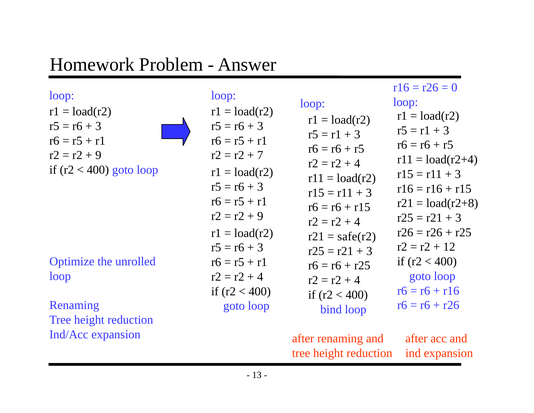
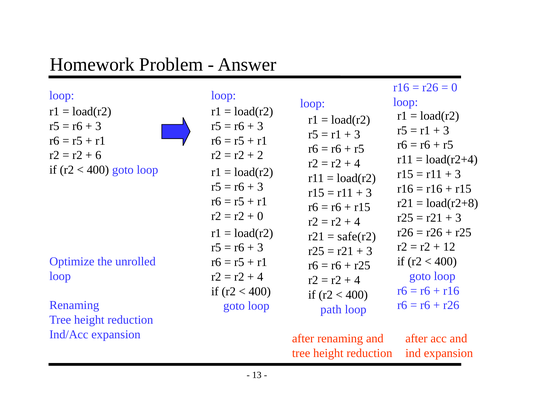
9 at (98, 155): 9 -> 6
7: 7 -> 2
9 at (260, 216): 9 -> 0
bind: bind -> path
